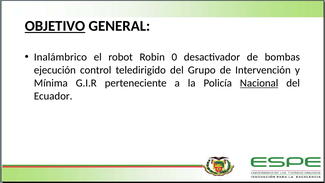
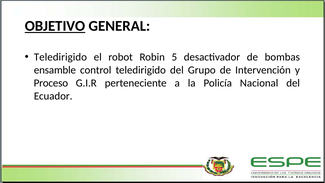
Inalámbrico at (60, 57): Inalámbrico -> Teledirigido
0: 0 -> 5
ejecución: ejecución -> ensamble
Mínima: Mínima -> Proceso
Nacional underline: present -> none
